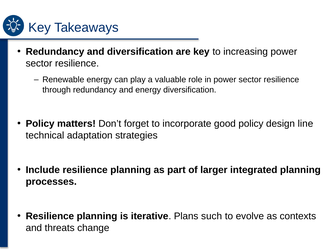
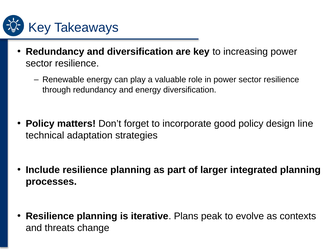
such: such -> peak
